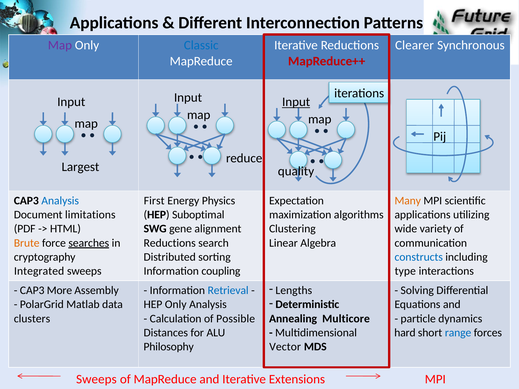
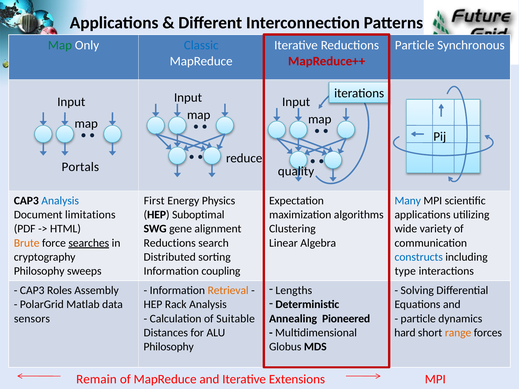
Map at (60, 45) colour: purple -> green
Clearer at (415, 45): Clearer -> Particle
Input at (296, 102) underline: present -> none
Largest: Largest -> Portals
Many colour: orange -> blue
Integrated at (39, 271): Integrated -> Philosophy
More: More -> Roles
Retrieval colour: blue -> orange
HEP Only: Only -> Rack
clusters: clusters -> sensors
Possible: Possible -> Suitable
Multicore: Multicore -> Pioneered
range colour: blue -> orange
Vector: Vector -> Globus
Sweeps at (96, 380): Sweeps -> Remain
